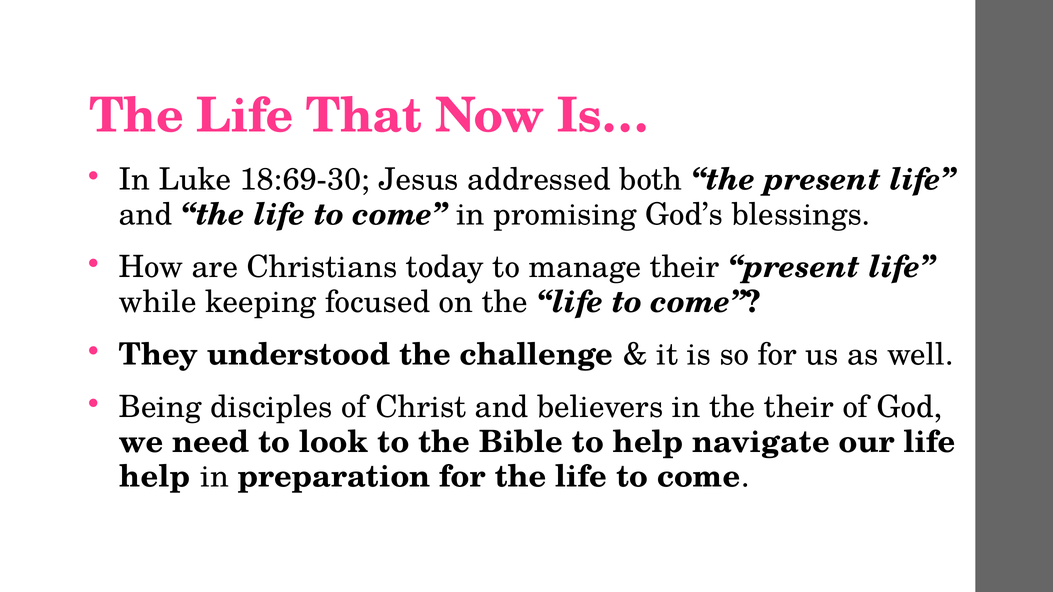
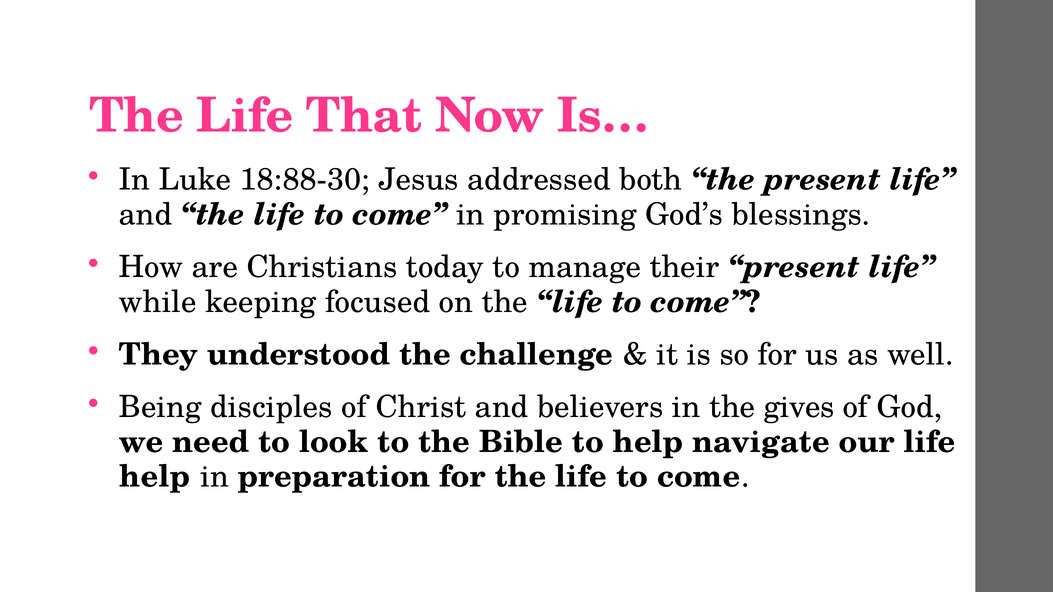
18:69-30: 18:69-30 -> 18:88-30
the their: their -> gives
